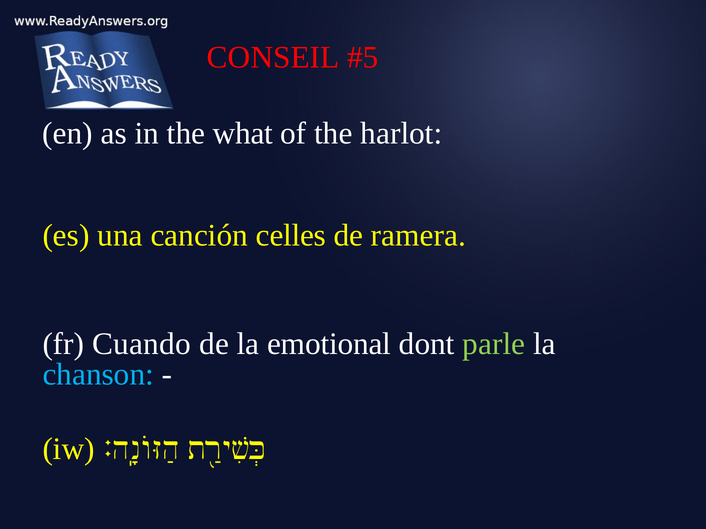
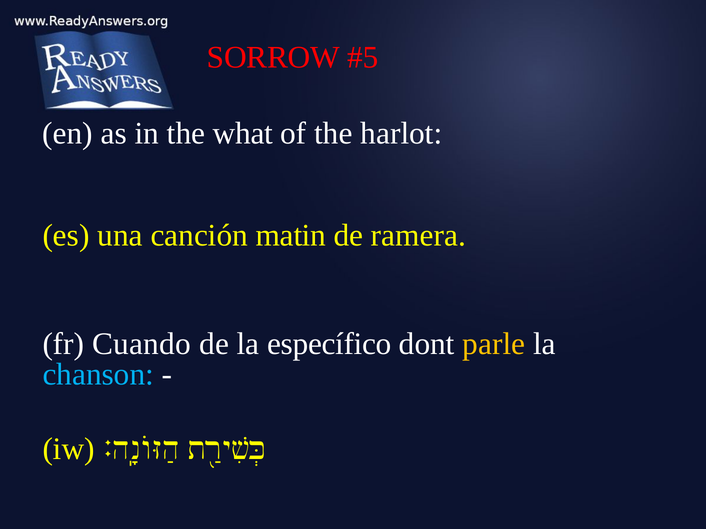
CONSEIL: CONSEIL -> SORROW
celles: celles -> matin
emotional: emotional -> específico
parle colour: light green -> yellow
